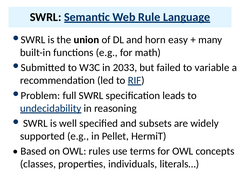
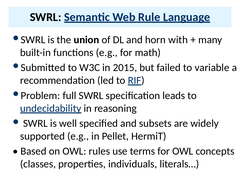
easy: easy -> with
2033: 2033 -> 2015
